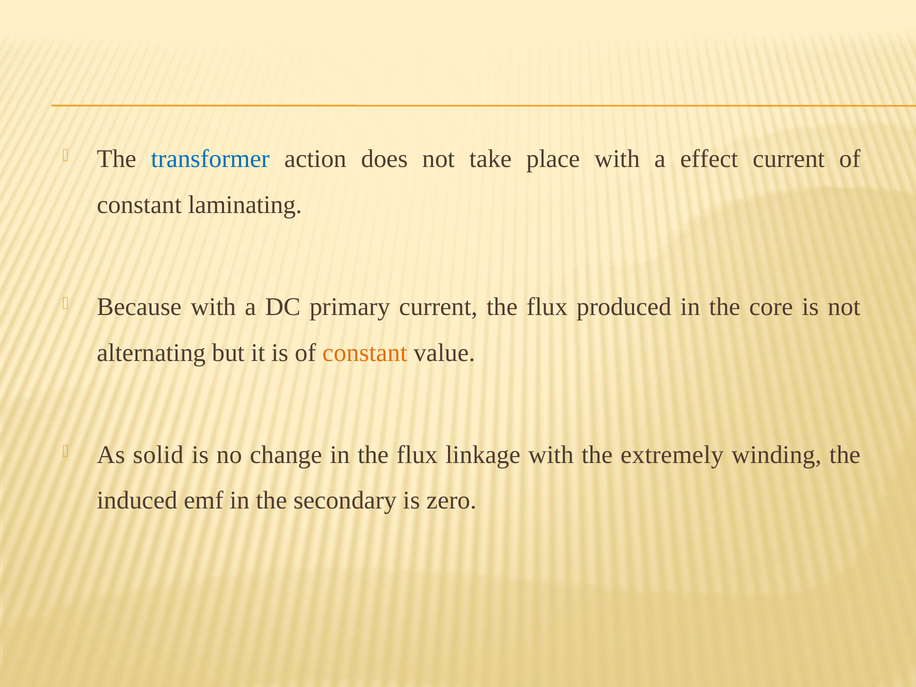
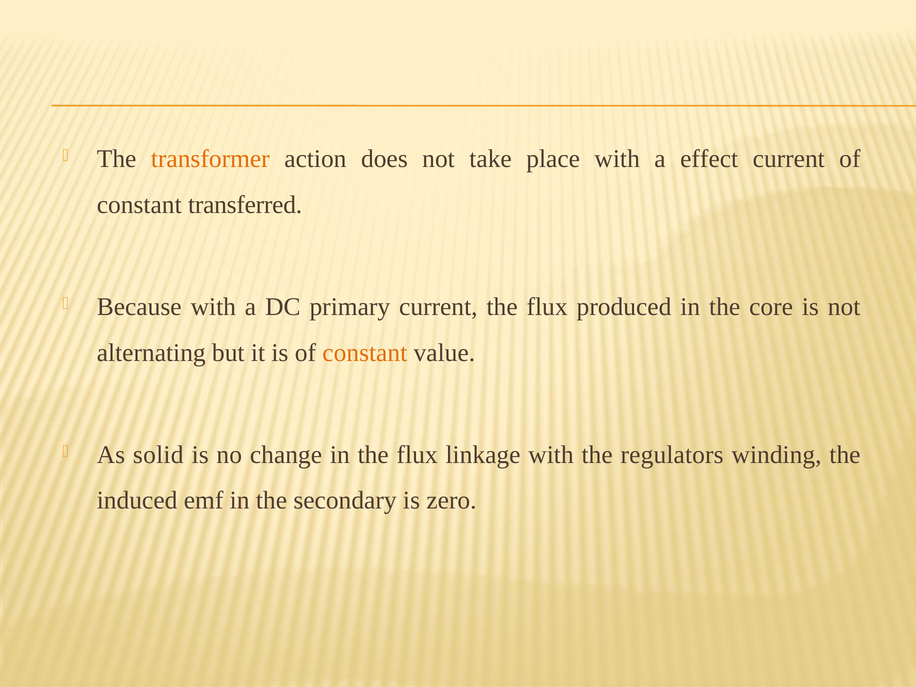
transformer colour: blue -> orange
laminating: laminating -> transferred
extremely: extremely -> regulators
